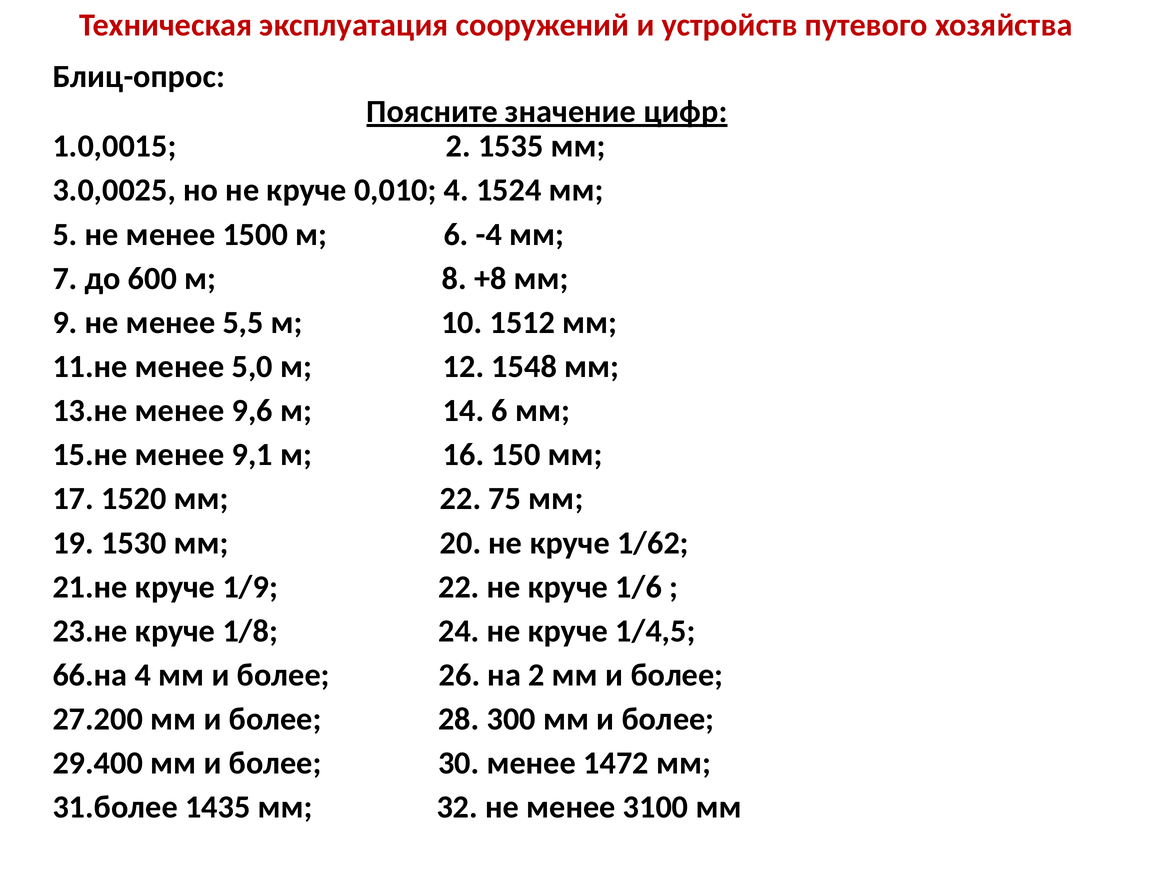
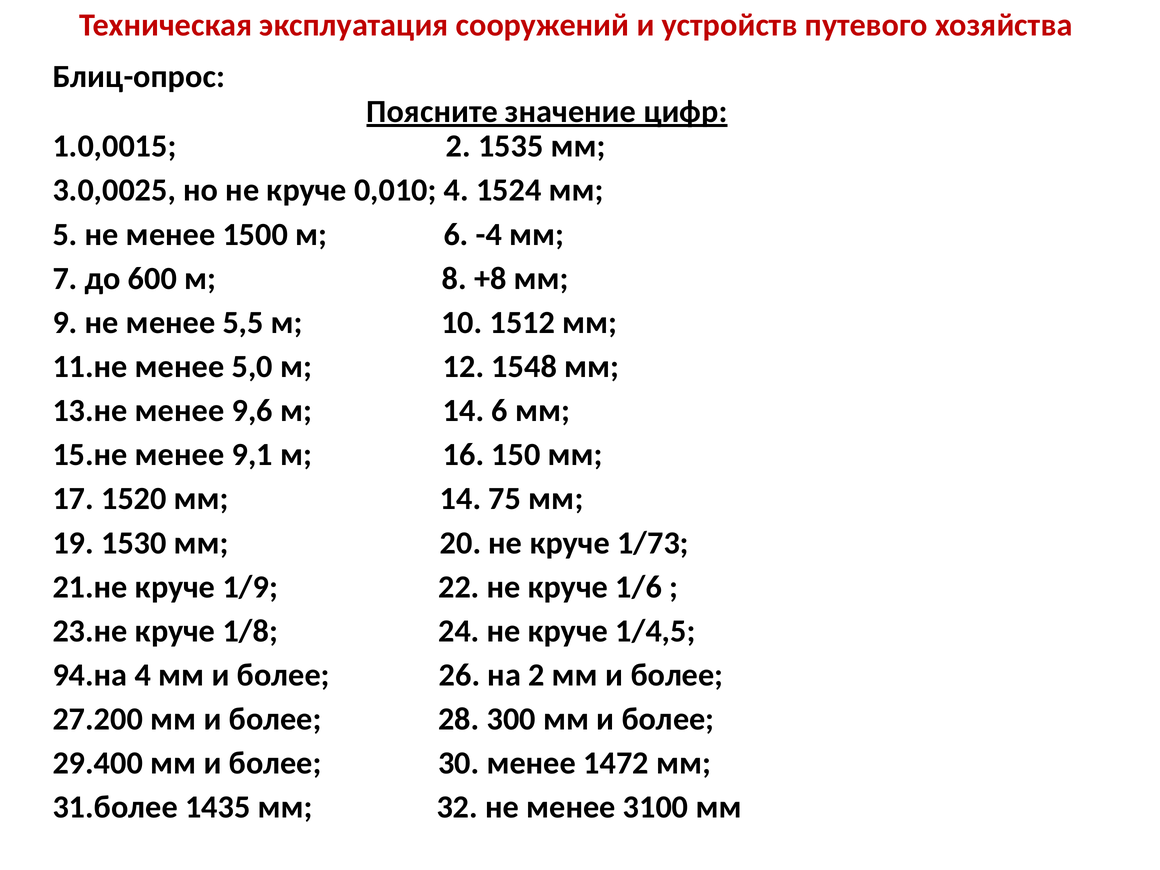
мм 22: 22 -> 14
1/62: 1/62 -> 1/73
66.на: 66.на -> 94.на
